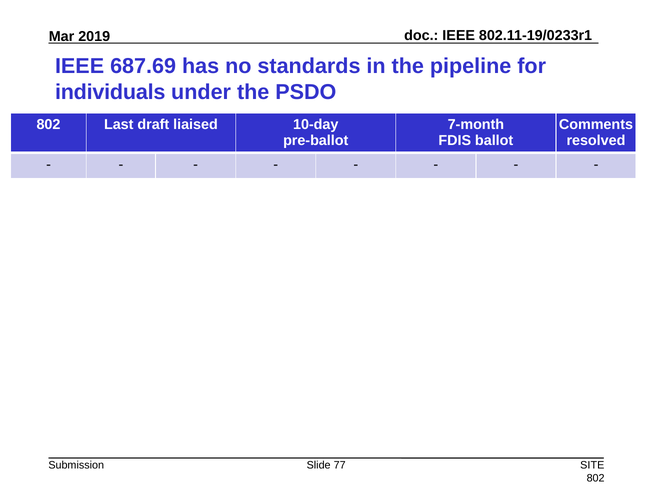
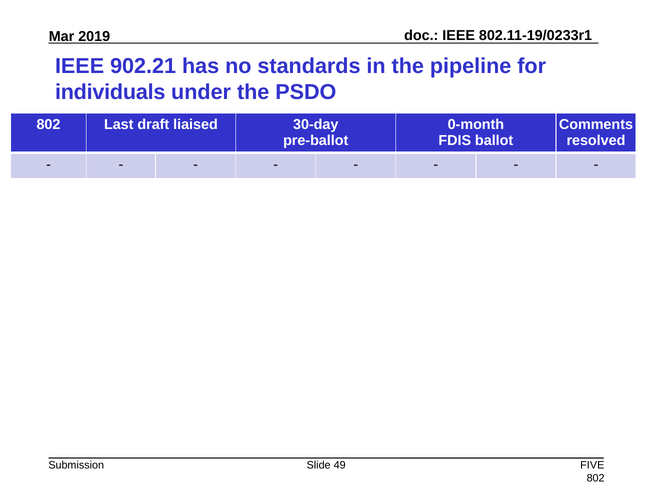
687.69: 687.69 -> 902.21
10-day: 10-day -> 30-day
7-month: 7-month -> 0-month
77: 77 -> 49
SITE: SITE -> FIVE
